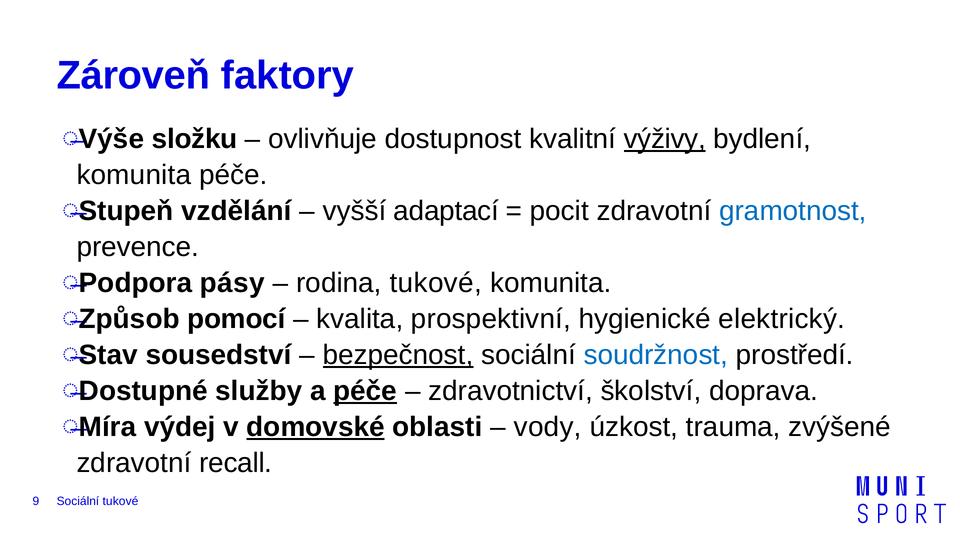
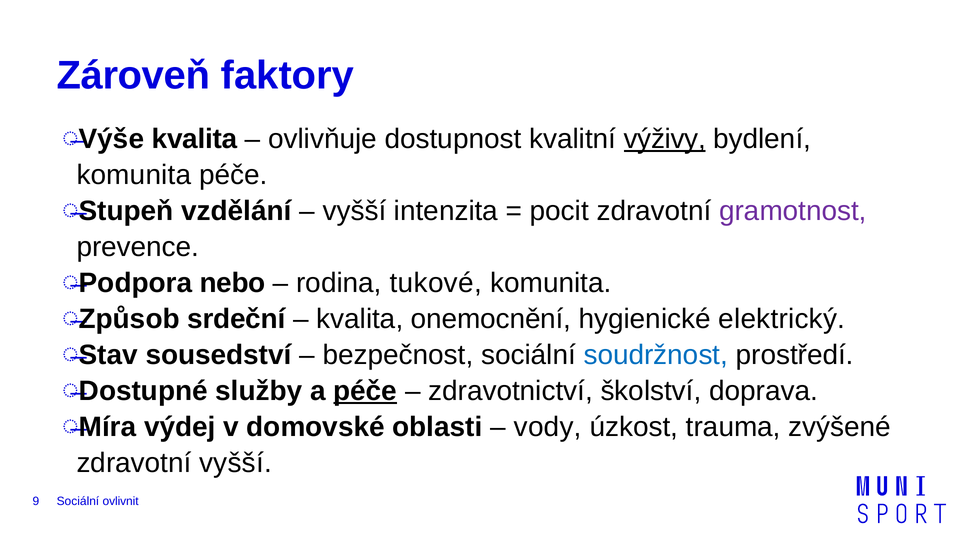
Výše složku: složku -> kvalita
adaptací: adaptací -> intenzita
gramotnost colour: blue -> purple
pásy: pásy -> nebo
pomocí: pomocí -> srdeční
prospektivní: prospektivní -> onemocnění
bezpečnost underline: present -> none
domovské underline: present -> none
zdravotní recall: recall -> vyšší
Sociální tukové: tukové -> ovlivnit
